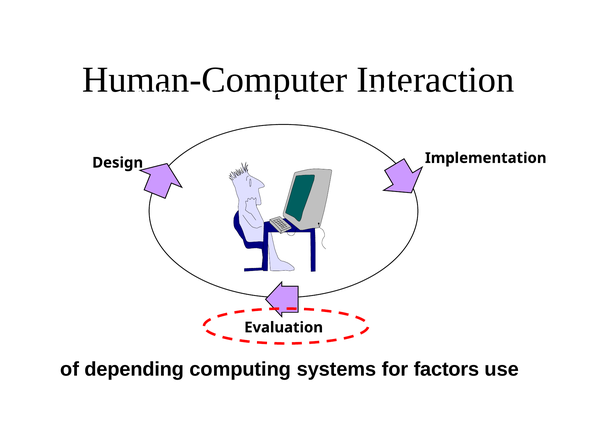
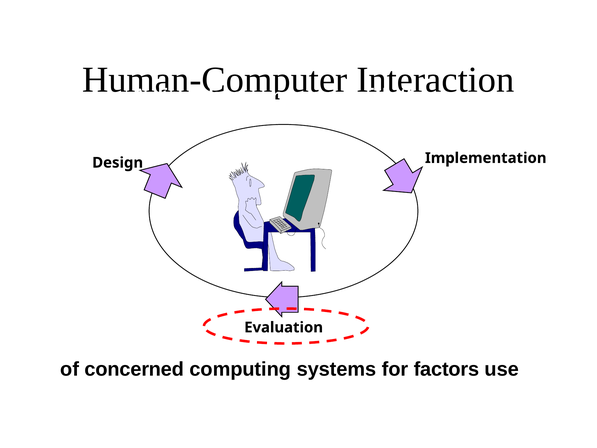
of depending: depending -> concerned
